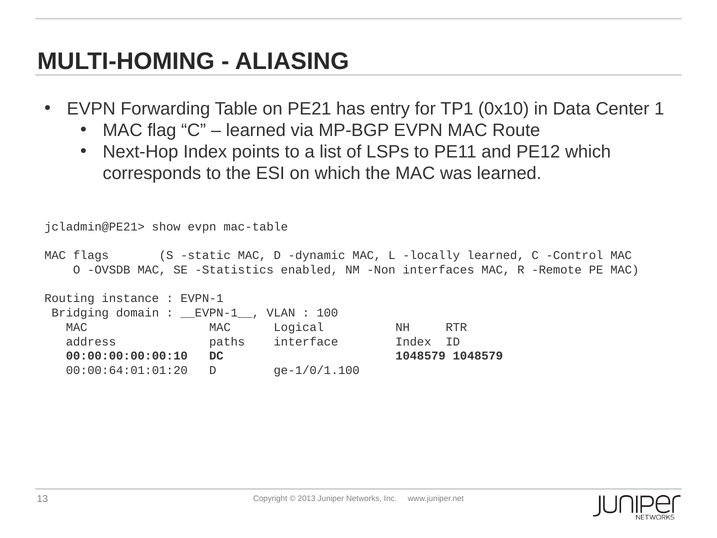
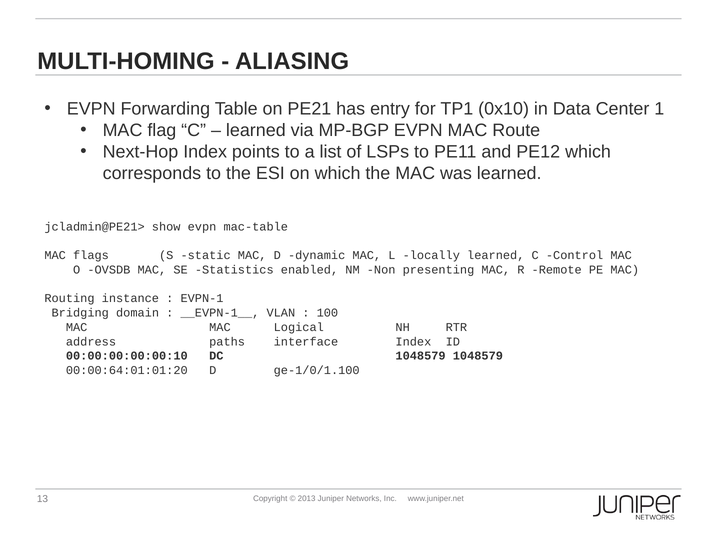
interfaces: interfaces -> presenting
